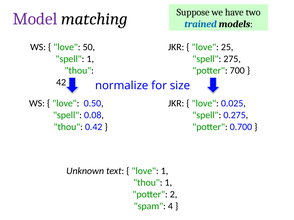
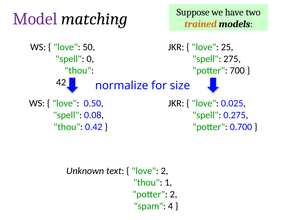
trained colour: blue -> orange
spell 1: 1 -> 0
love 1: 1 -> 2
